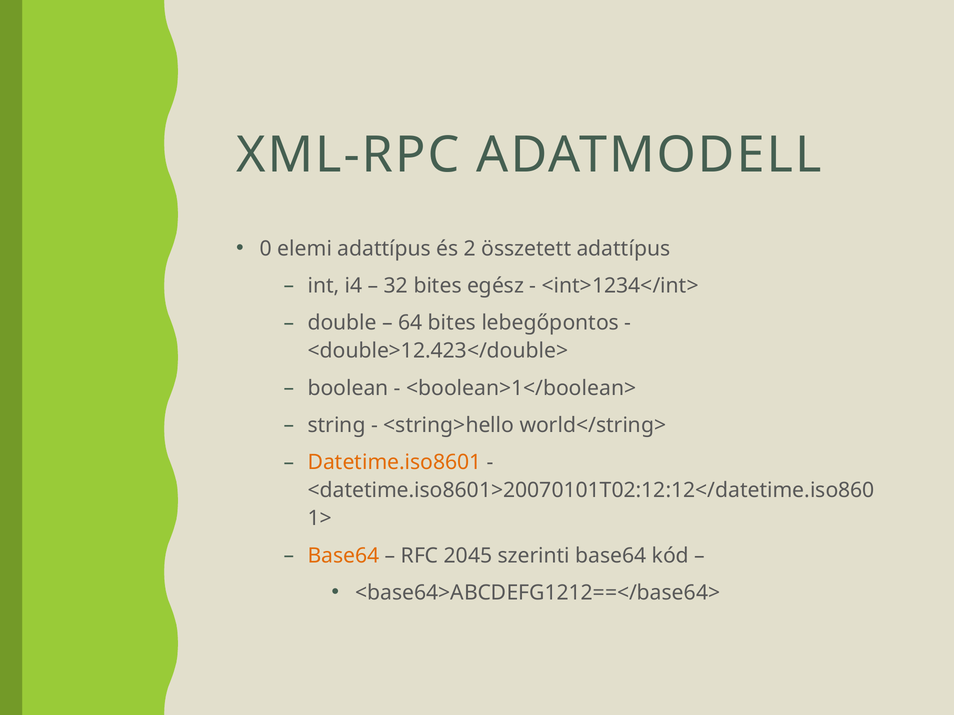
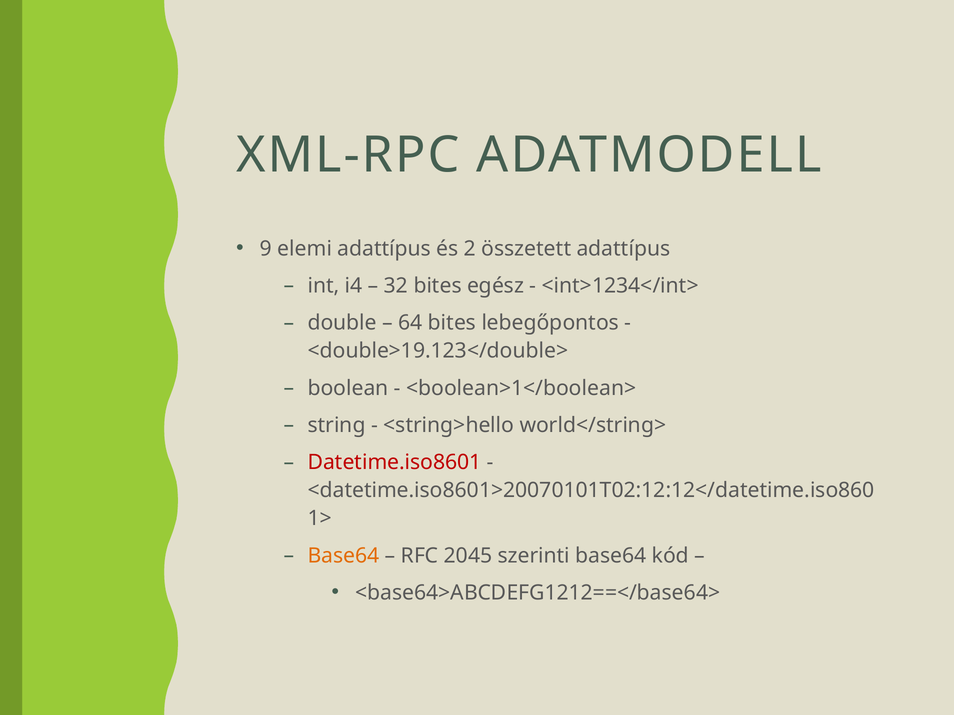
0: 0 -> 9
<double>12.423</double>: <double>12.423</double> -> <double>19.123</double>
Datetime.iso8601 colour: orange -> red
